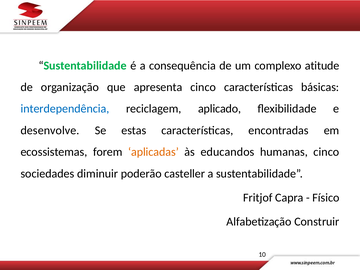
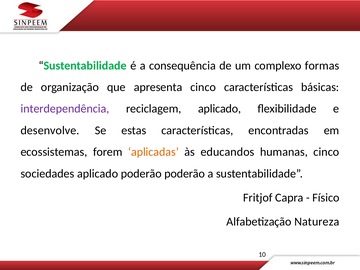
atitude: atitude -> formas
interdependência colour: blue -> purple
sociedades diminuir: diminuir -> aplicado
poderão casteller: casteller -> poderão
Construir: Construir -> Natureza
